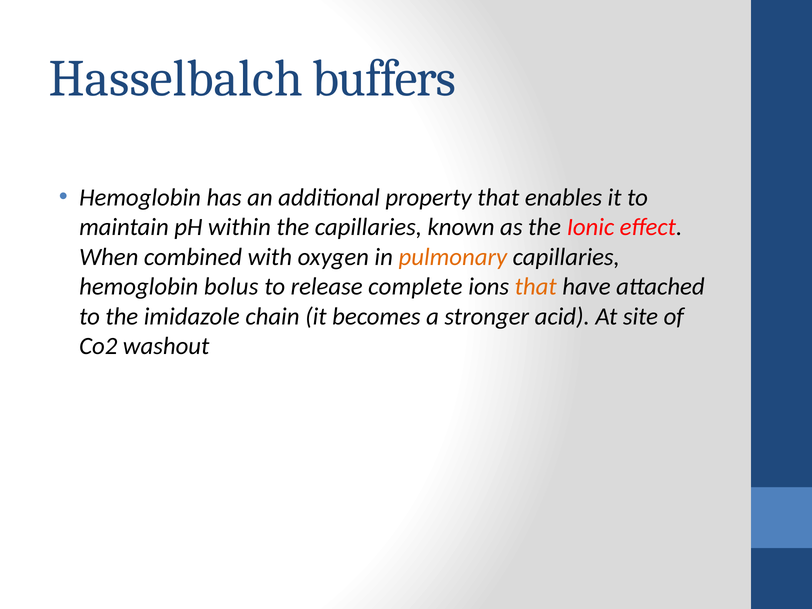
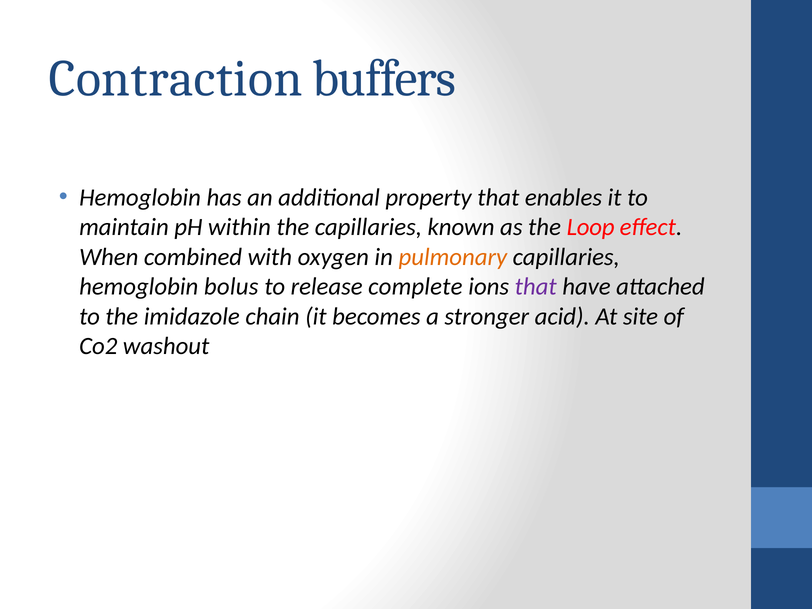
Hasselbalch: Hasselbalch -> Contraction
Ionic: Ionic -> Loop
that at (536, 287) colour: orange -> purple
